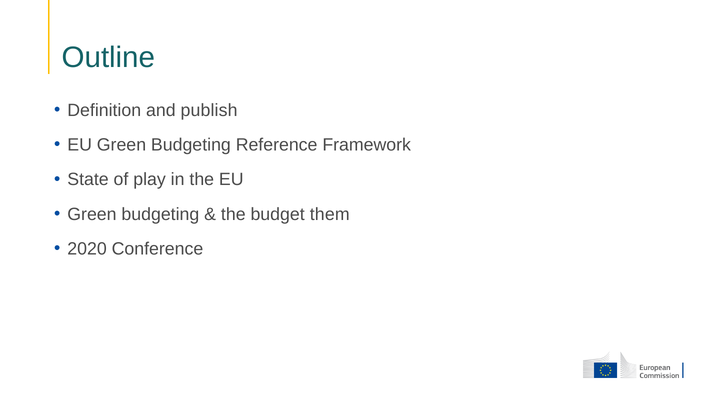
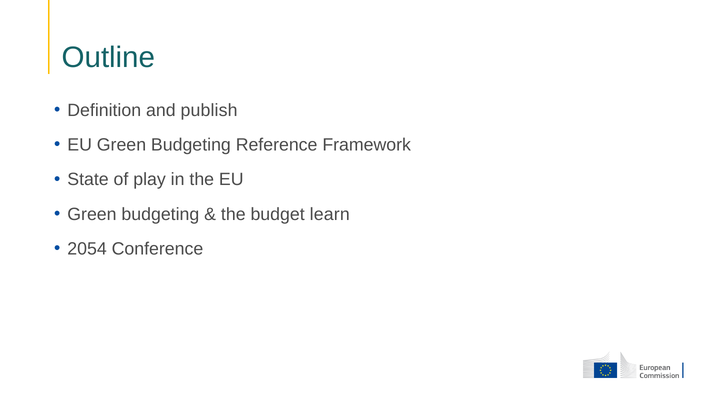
them: them -> learn
2020: 2020 -> 2054
